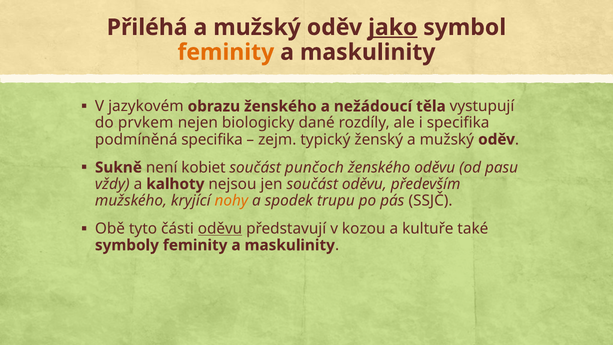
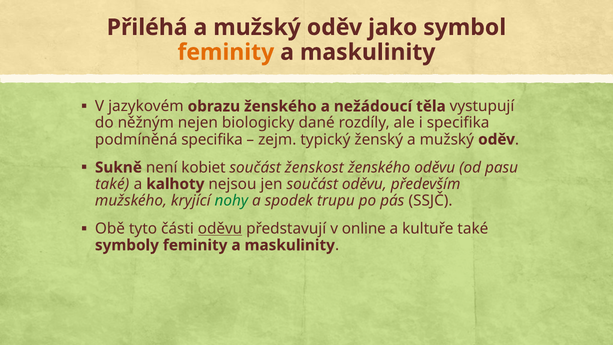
jako underline: present -> none
prvkem: prvkem -> něžným
punčoch: punčoch -> ženskost
vždy at (112, 184): vždy -> také
nohy colour: orange -> green
kozou: kozou -> online
